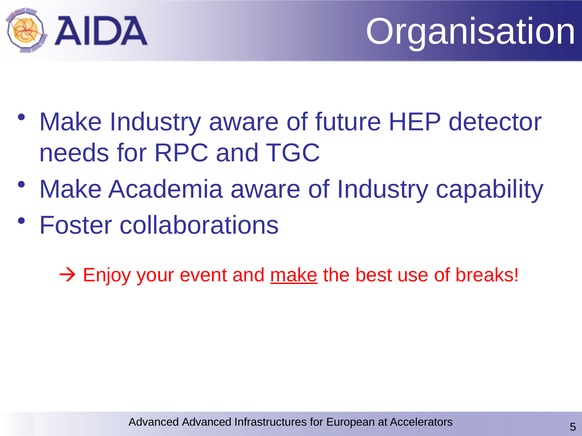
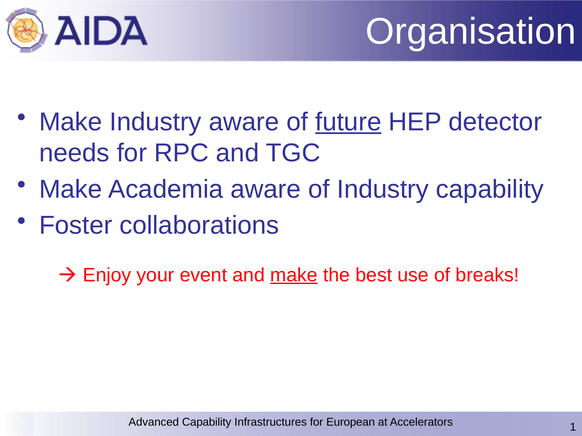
future underline: none -> present
Advanced Advanced: Advanced -> Capability
5: 5 -> 1
